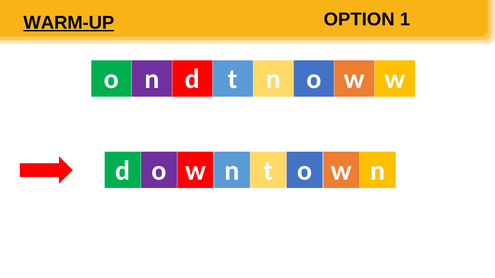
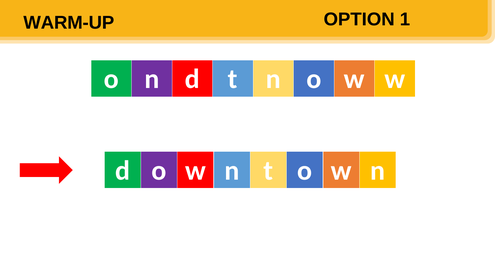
WARM-UP underline: present -> none
